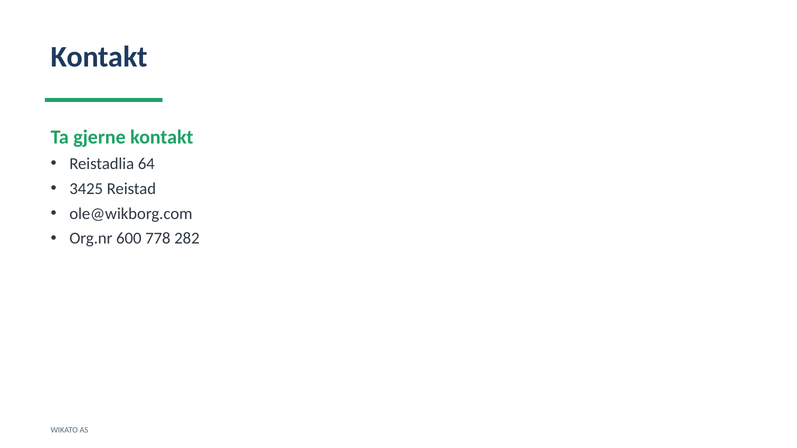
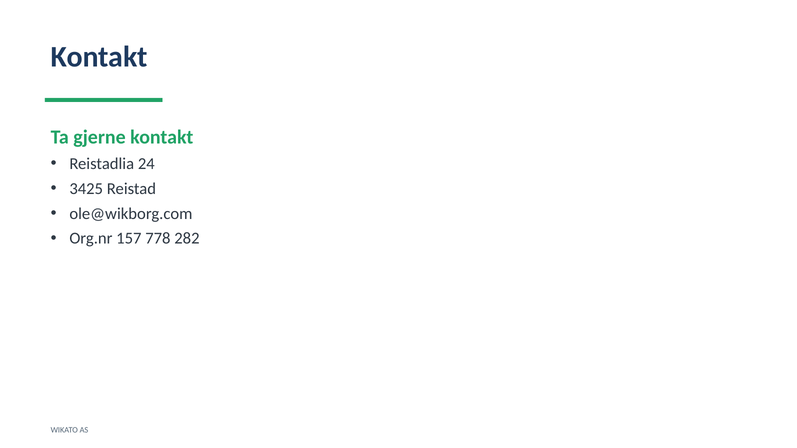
64: 64 -> 24
600: 600 -> 157
